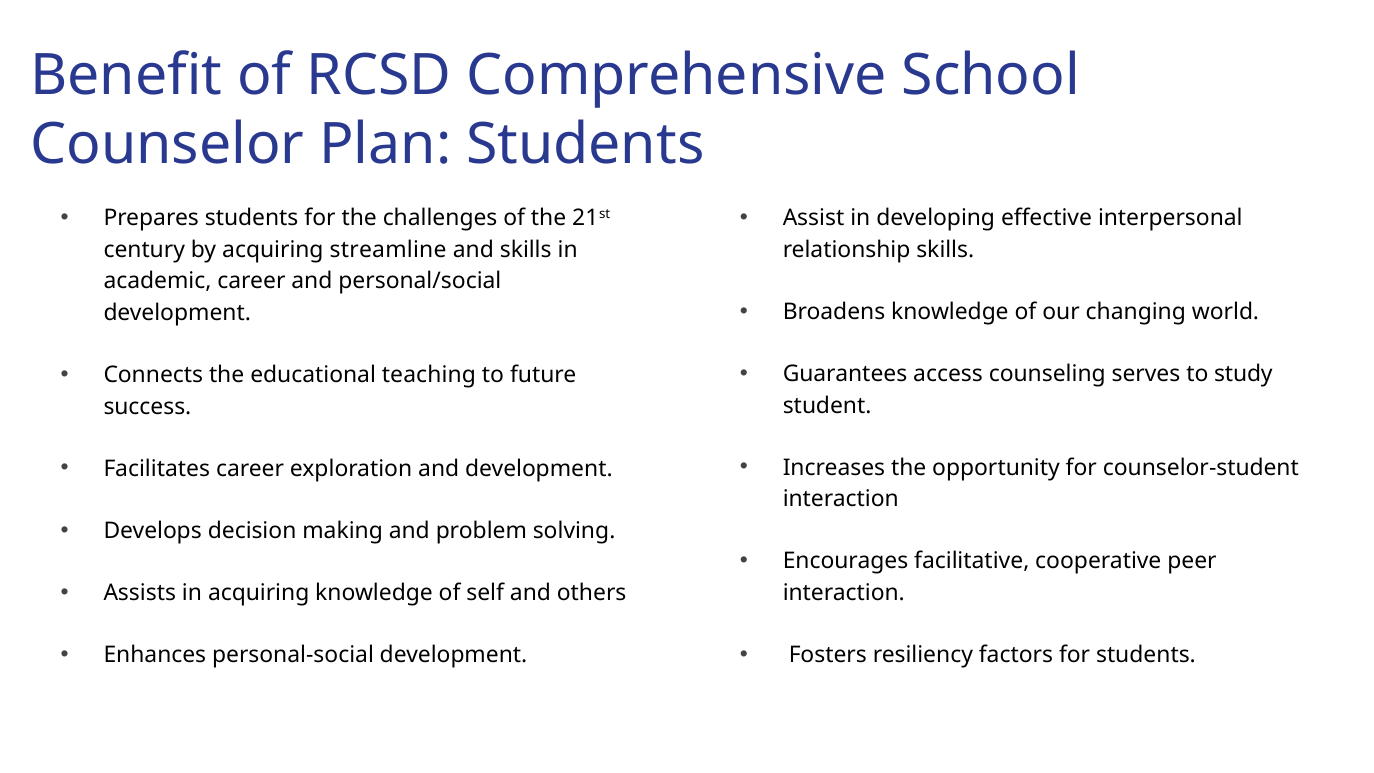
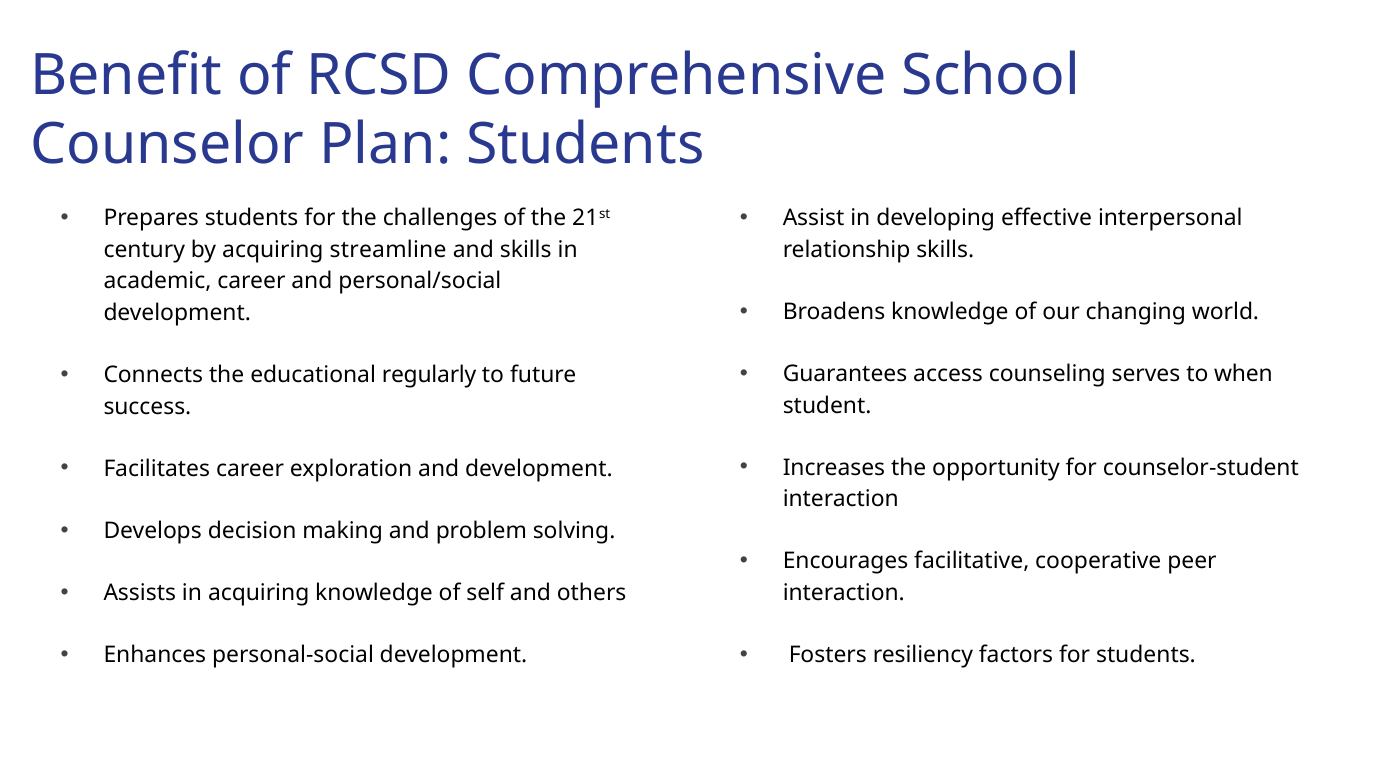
study: study -> when
teaching: teaching -> regularly
